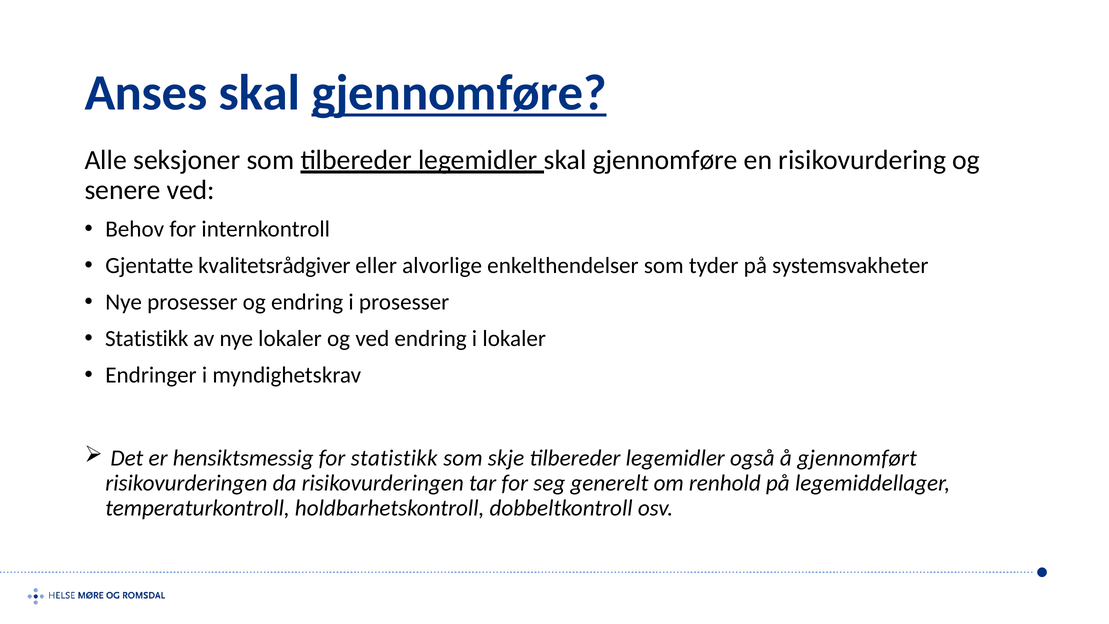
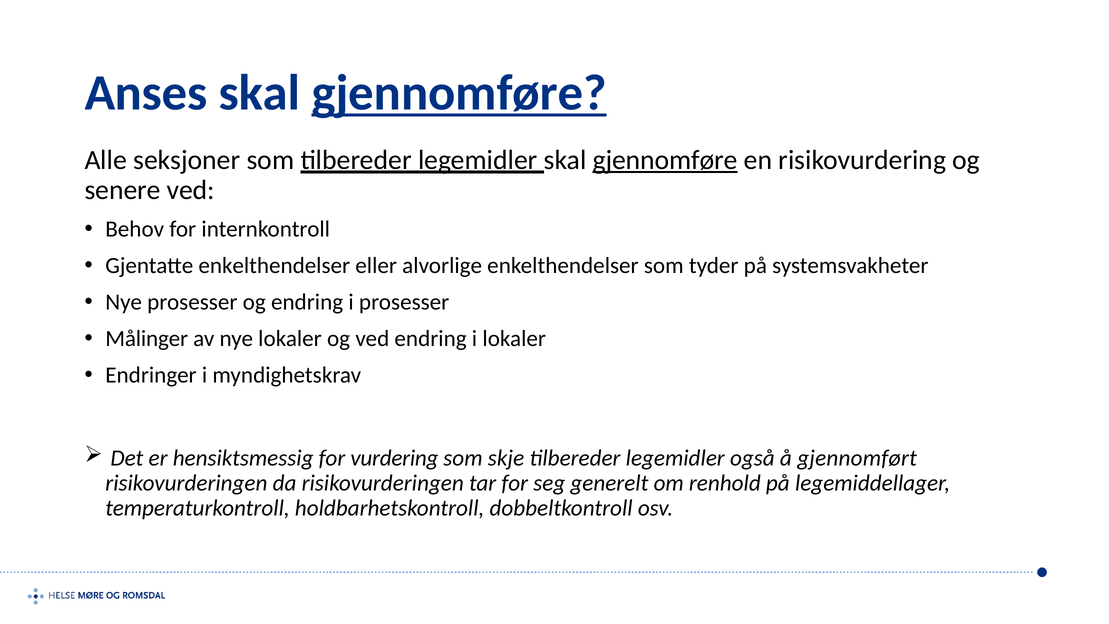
gjennomføre at (665, 160) underline: none -> present
Gjentatte kvalitetsrådgiver: kvalitetsrådgiver -> enkelthendelser
Statistikk at (147, 338): Statistikk -> Målinger
for statistikk: statistikk -> vurdering
